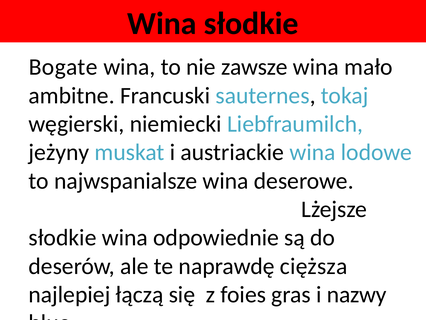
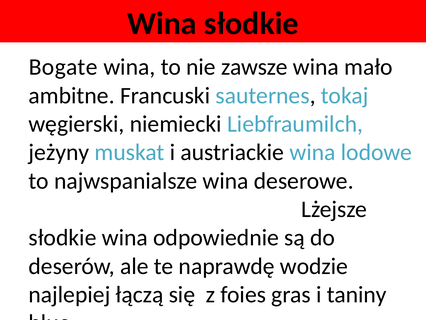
cięższa: cięższa -> wodzie
nazwy: nazwy -> taniny
